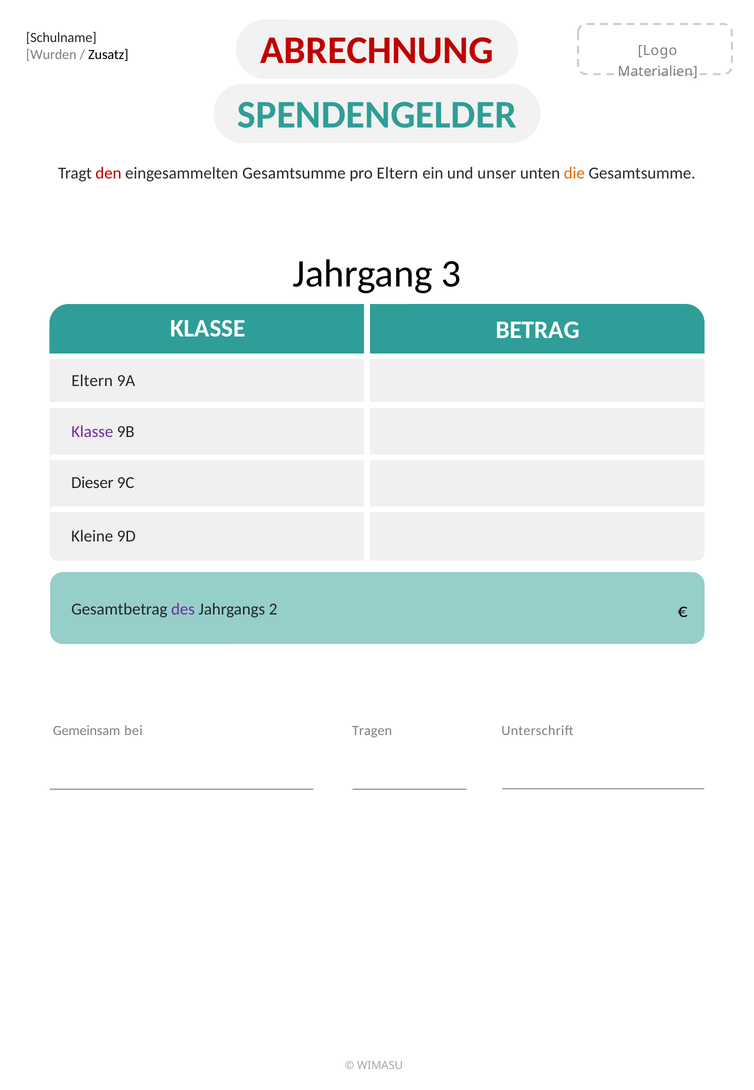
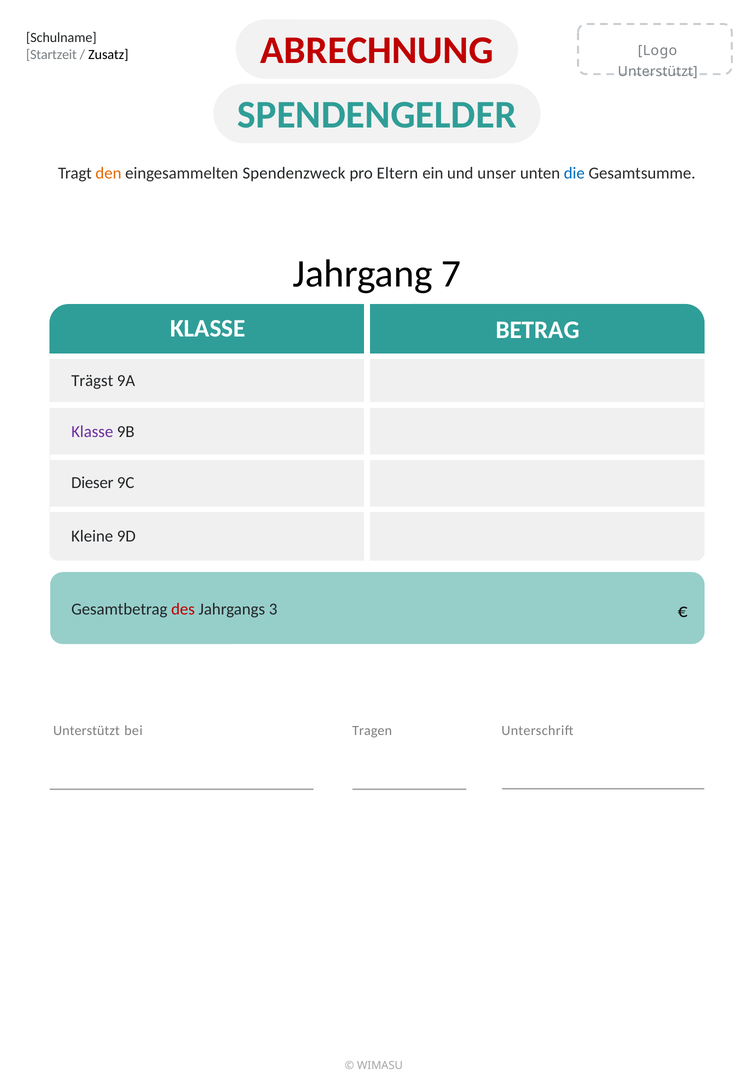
Wurden: Wurden -> Startzeit
Materialien at (658, 72): Materialien -> Unterstützt
den colour: red -> orange
eingesammelten Gesamtsumme: Gesamtsumme -> Spendenzweck
die colour: orange -> blue
3: 3 -> 7
Eltern at (92, 381): Eltern -> Trägst
des colour: purple -> red
2: 2 -> 3
Gemeinsam at (87, 730): Gemeinsam -> Unterstützt
